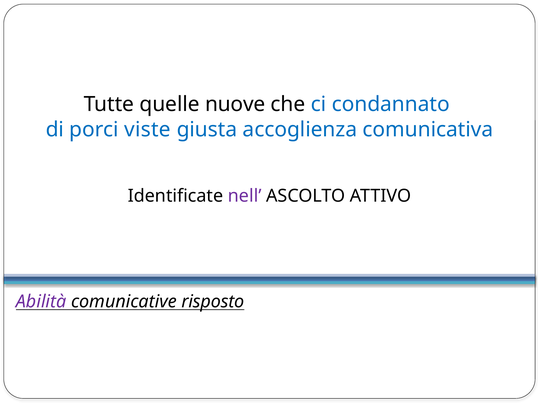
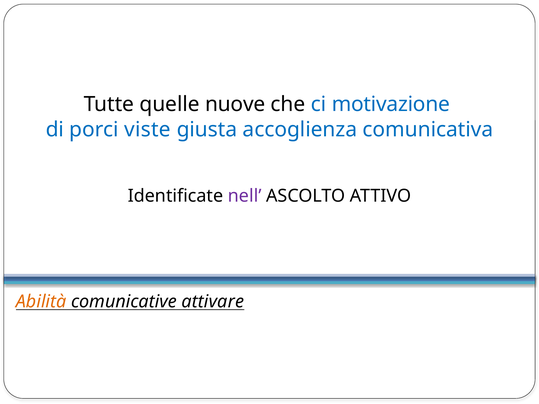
condannato: condannato -> motivazione
Abilità colour: purple -> orange
risposto: risposto -> attivare
